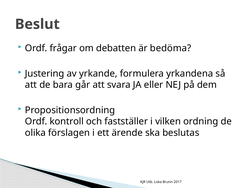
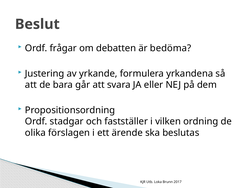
kontroll: kontroll -> stadgar
